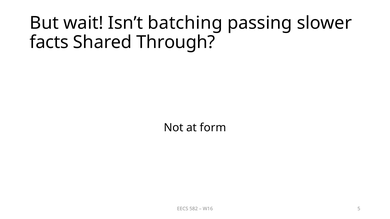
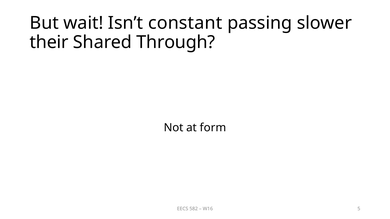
batching: batching -> constant
facts: facts -> their
